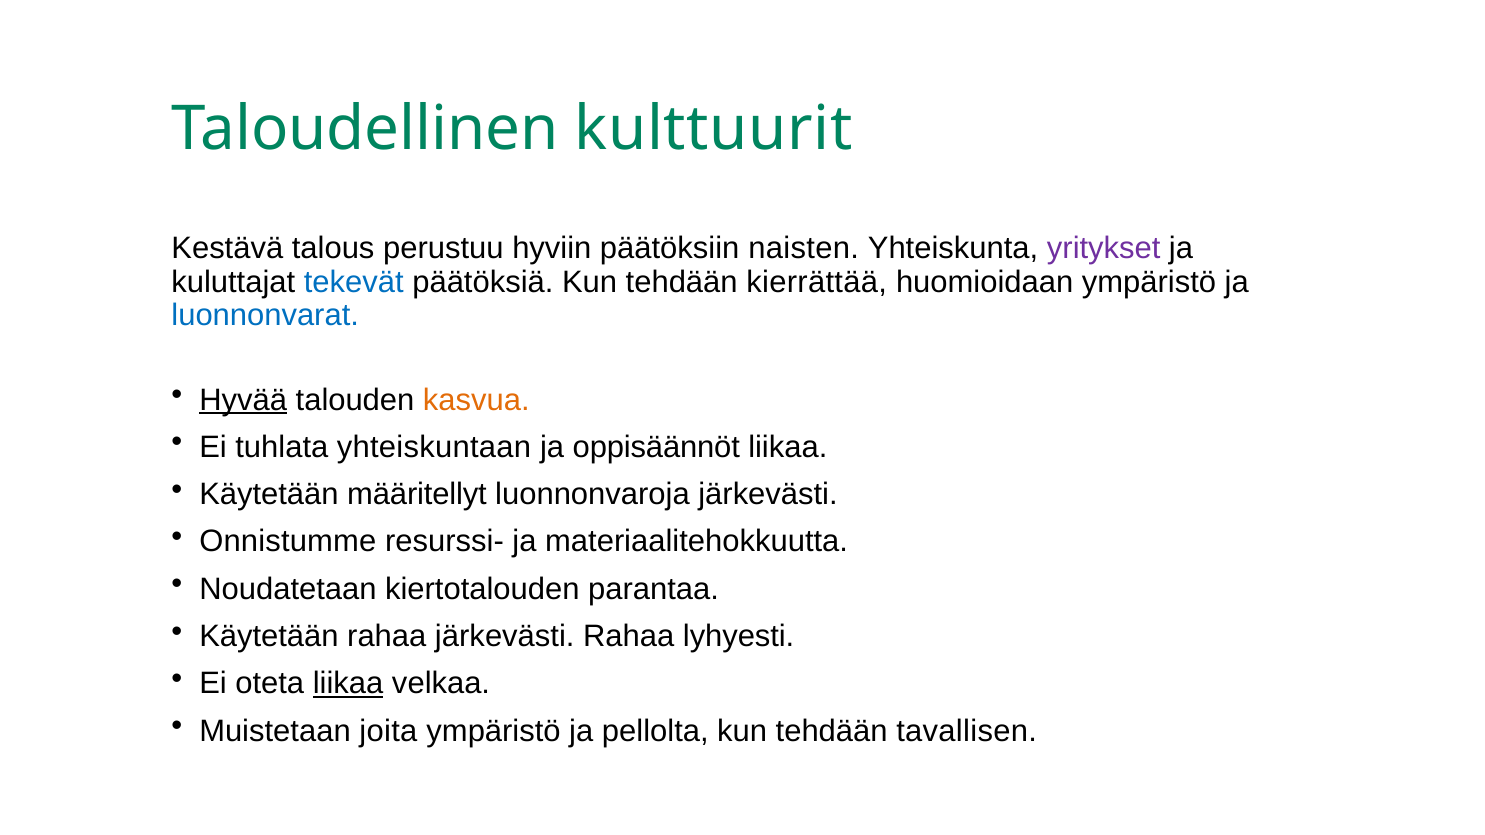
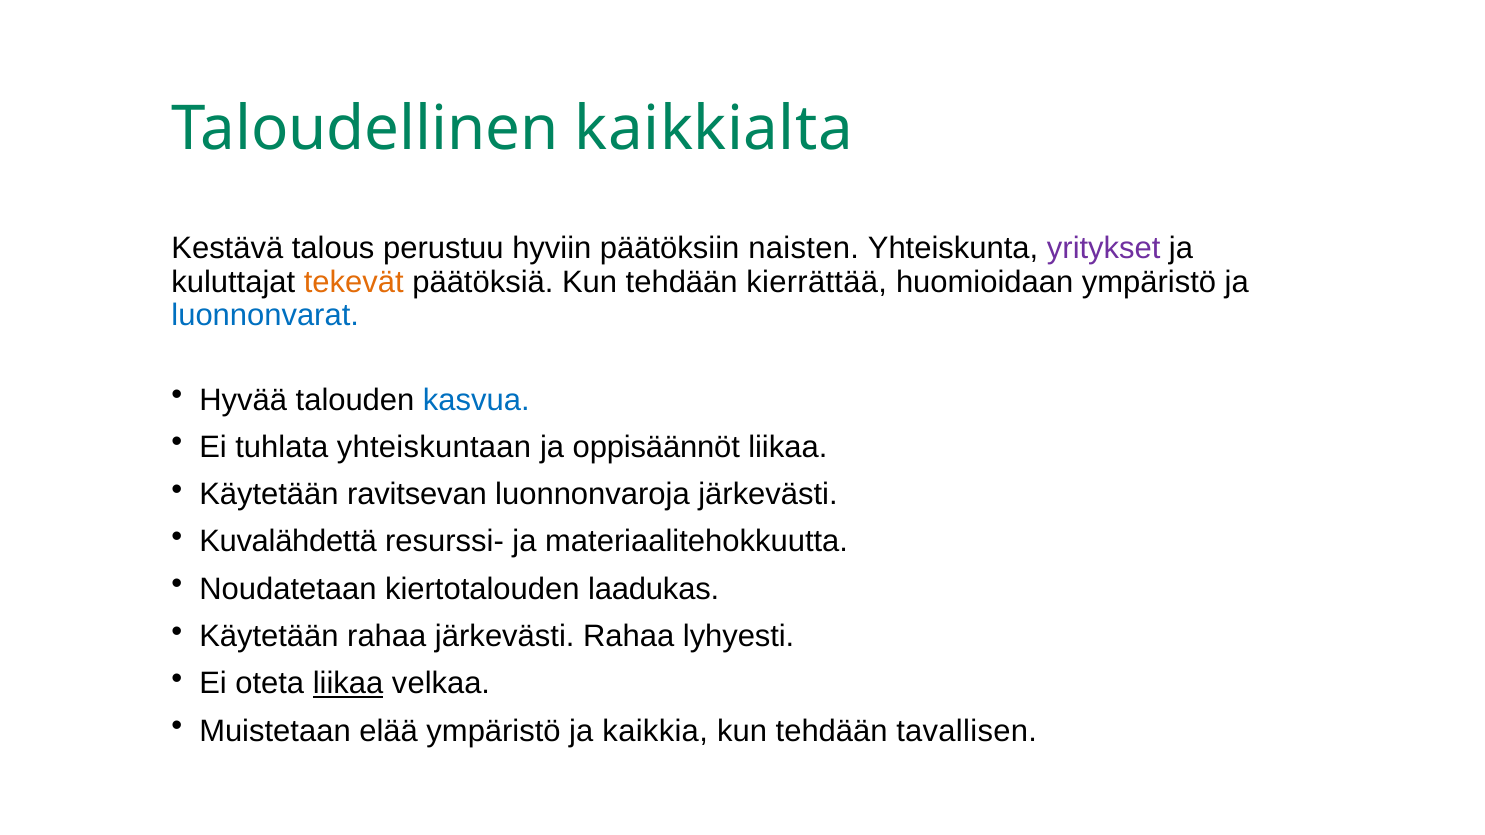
kulttuurit: kulttuurit -> kaikkialta
tekevät colour: blue -> orange
Hyvää underline: present -> none
kasvua colour: orange -> blue
määritellyt: määritellyt -> ravitsevan
Onnistumme: Onnistumme -> Kuvalähdettä
parantaa: parantaa -> laadukas
joita: joita -> elää
pellolta: pellolta -> kaikkia
